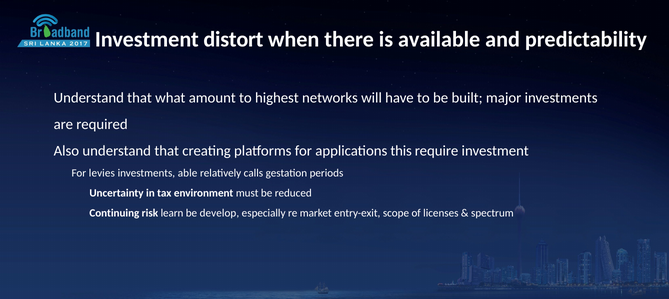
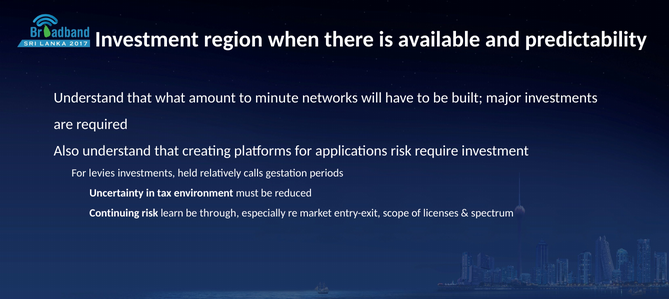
distort: distort -> region
highest: highest -> minute
applications this: this -> risk
able: able -> held
develop: develop -> through
